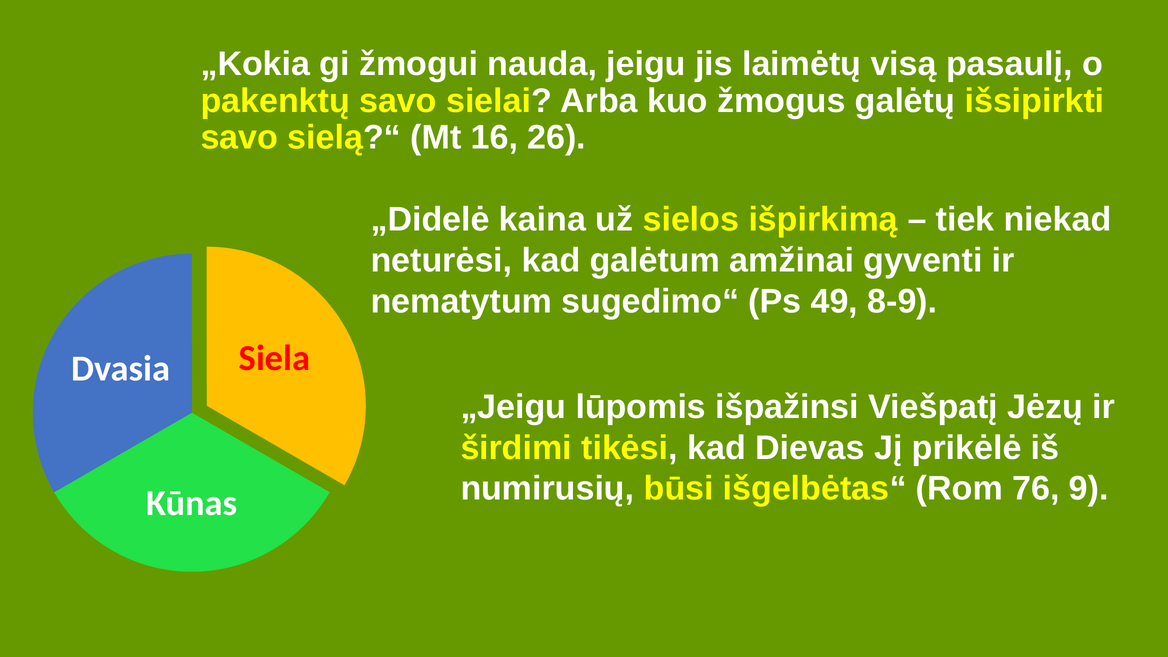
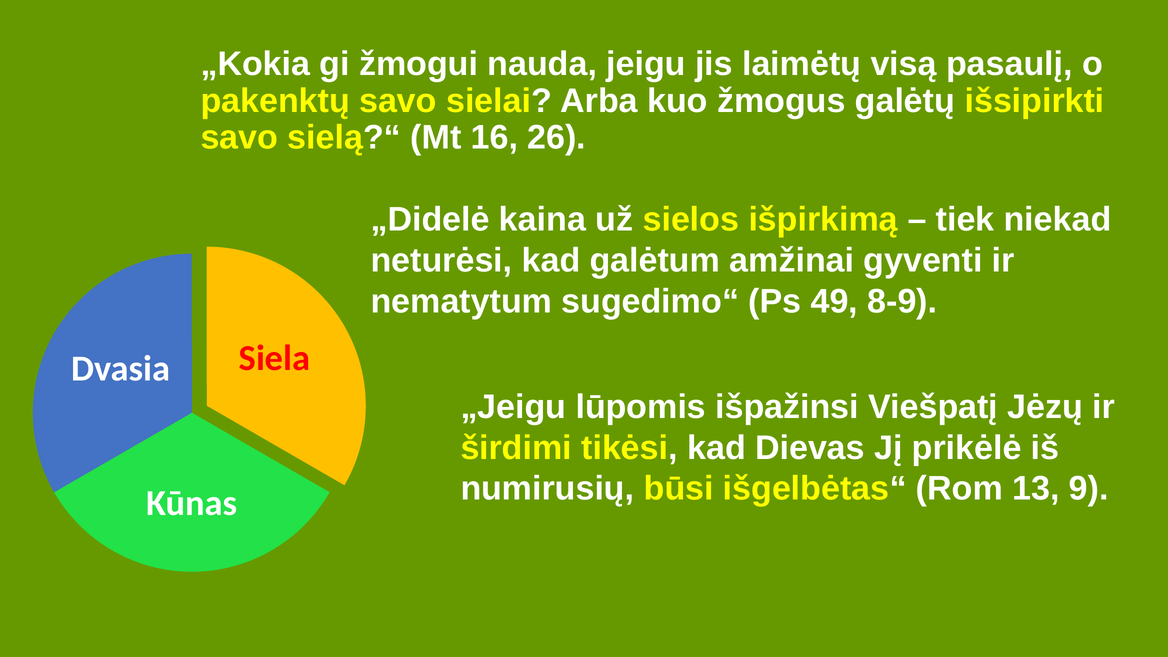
76: 76 -> 13
